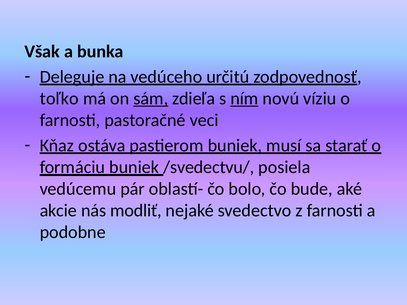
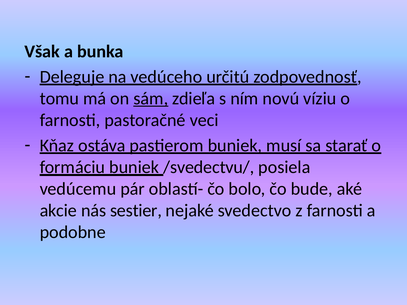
toľko: toľko -> tomu
ním underline: present -> none
modliť: modliť -> sestier
